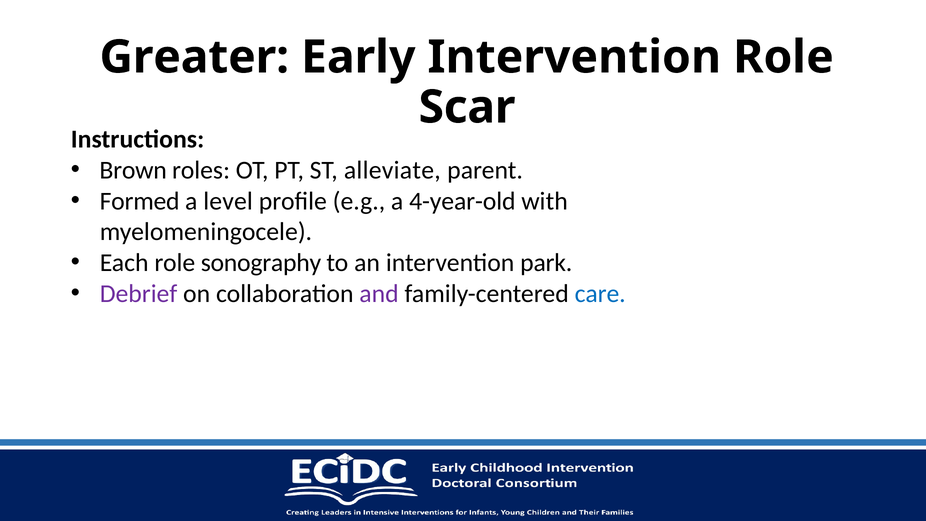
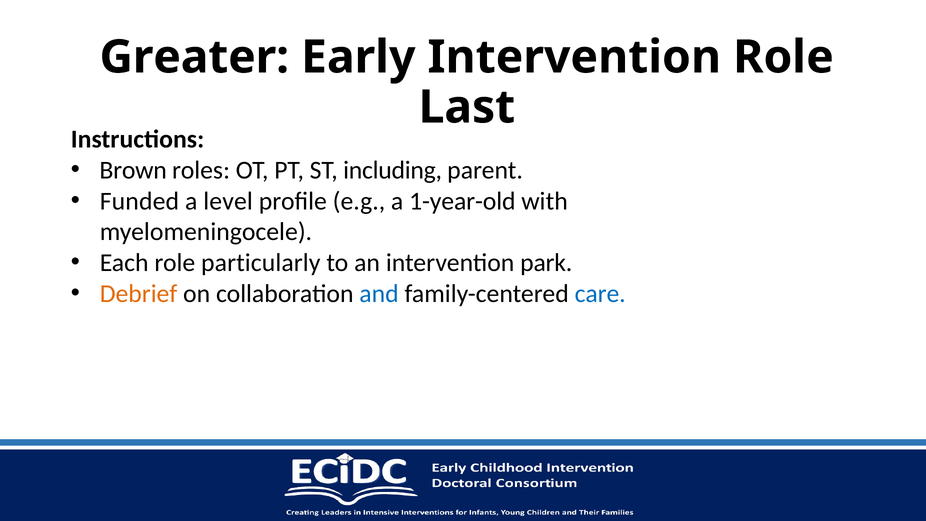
Scar: Scar -> Last
alleviate: alleviate -> including
Formed: Formed -> Funded
4-year-old: 4-year-old -> 1-year-old
sonography: sonography -> particularly
Debrief colour: purple -> orange
and colour: purple -> blue
